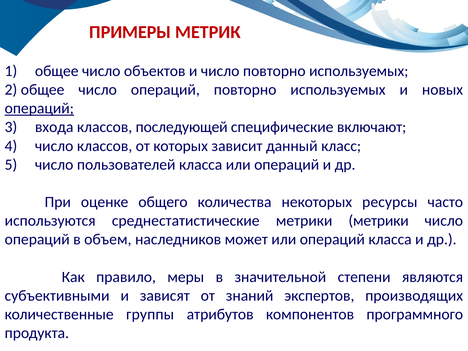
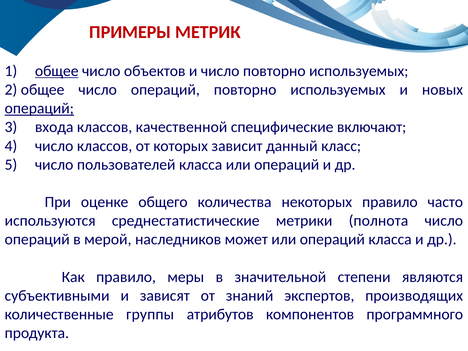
общее at (57, 71) underline: none -> present
последующей: последующей -> качественной
некоторых ресурсы: ресурсы -> правило
метрики метрики: метрики -> полнота
объем: объем -> мерой
